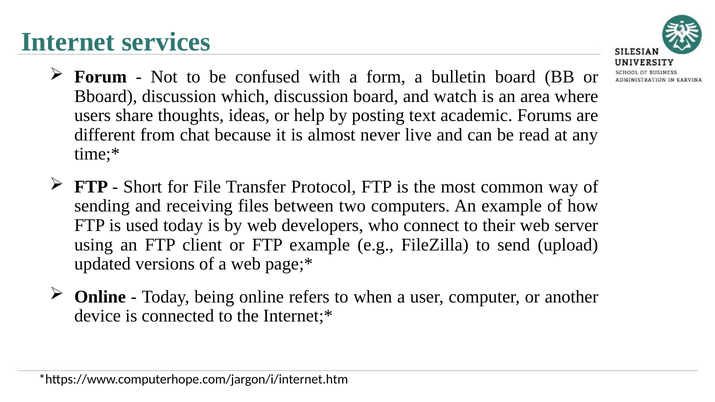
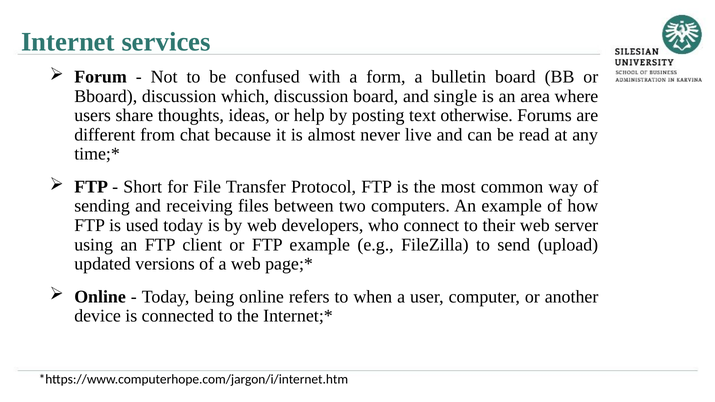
watch: watch -> single
academic: academic -> otherwise
